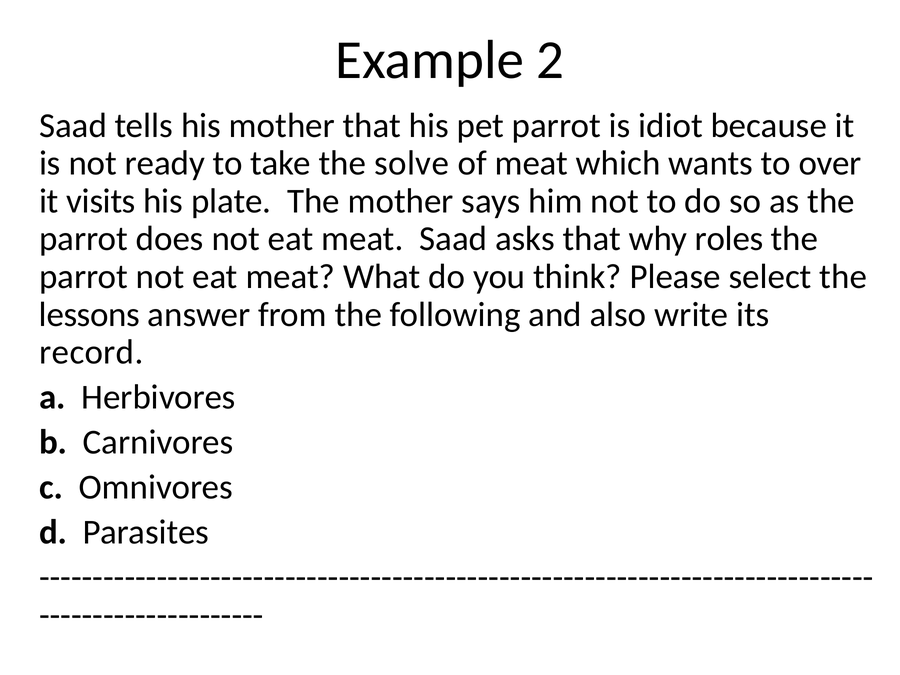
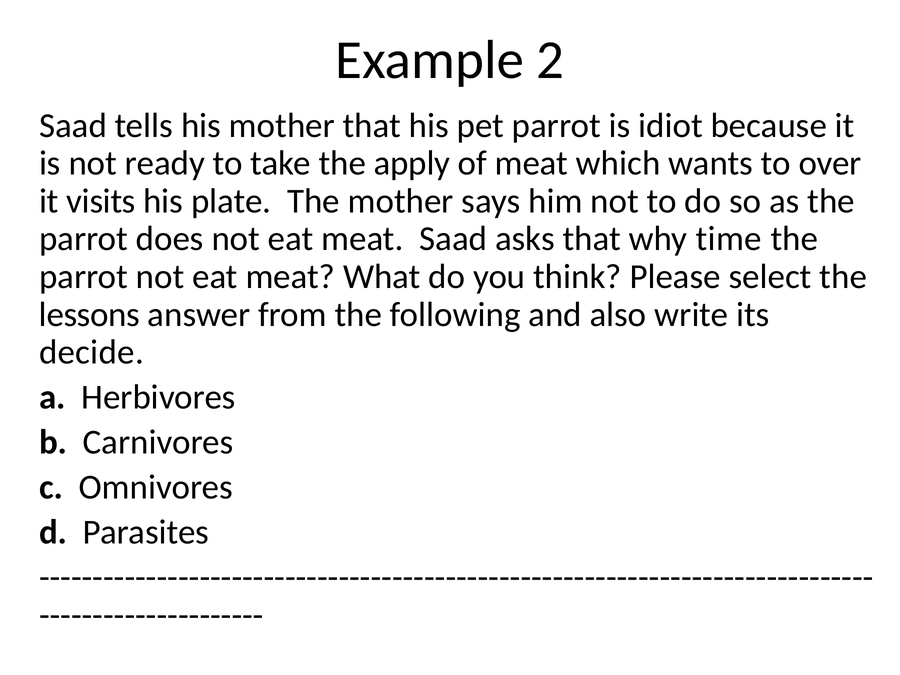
solve: solve -> apply
roles: roles -> time
record: record -> decide
